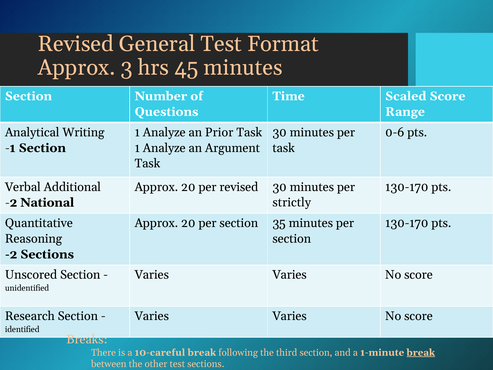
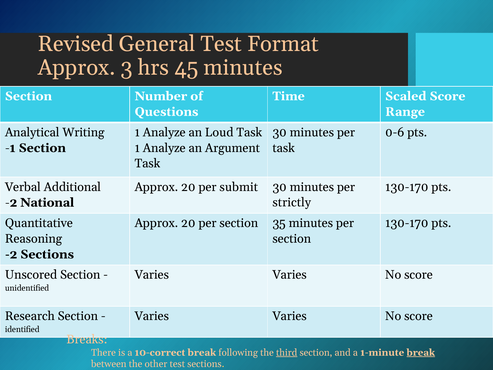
Prior: Prior -> Loud
per revised: revised -> submit
10-careful: 10-careful -> 10-correct
third underline: none -> present
